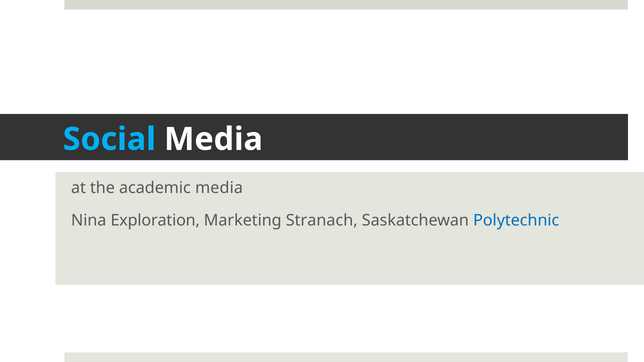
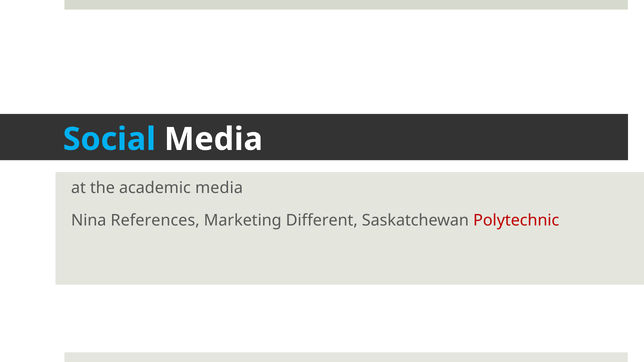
Exploration: Exploration -> References
Stranach: Stranach -> Different
Polytechnic colour: blue -> red
